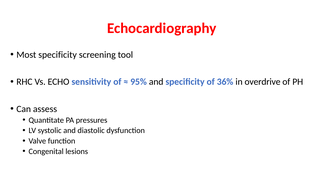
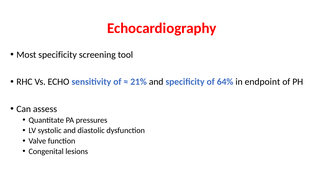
95%: 95% -> 21%
36%: 36% -> 64%
overdrive: overdrive -> endpoint
